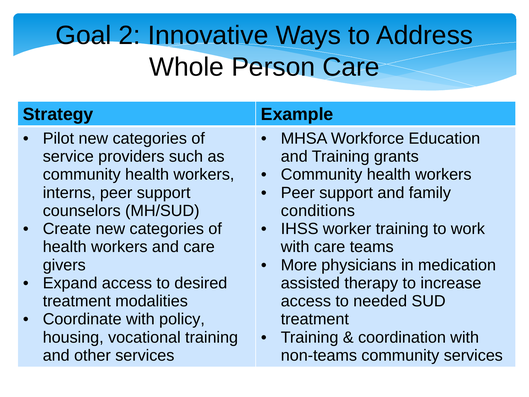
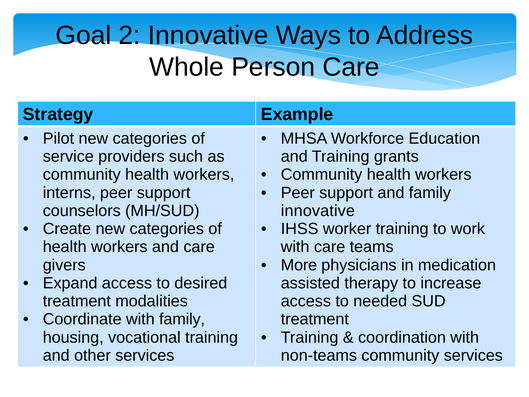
conditions at (318, 211): conditions -> innovative
with policy: policy -> family
